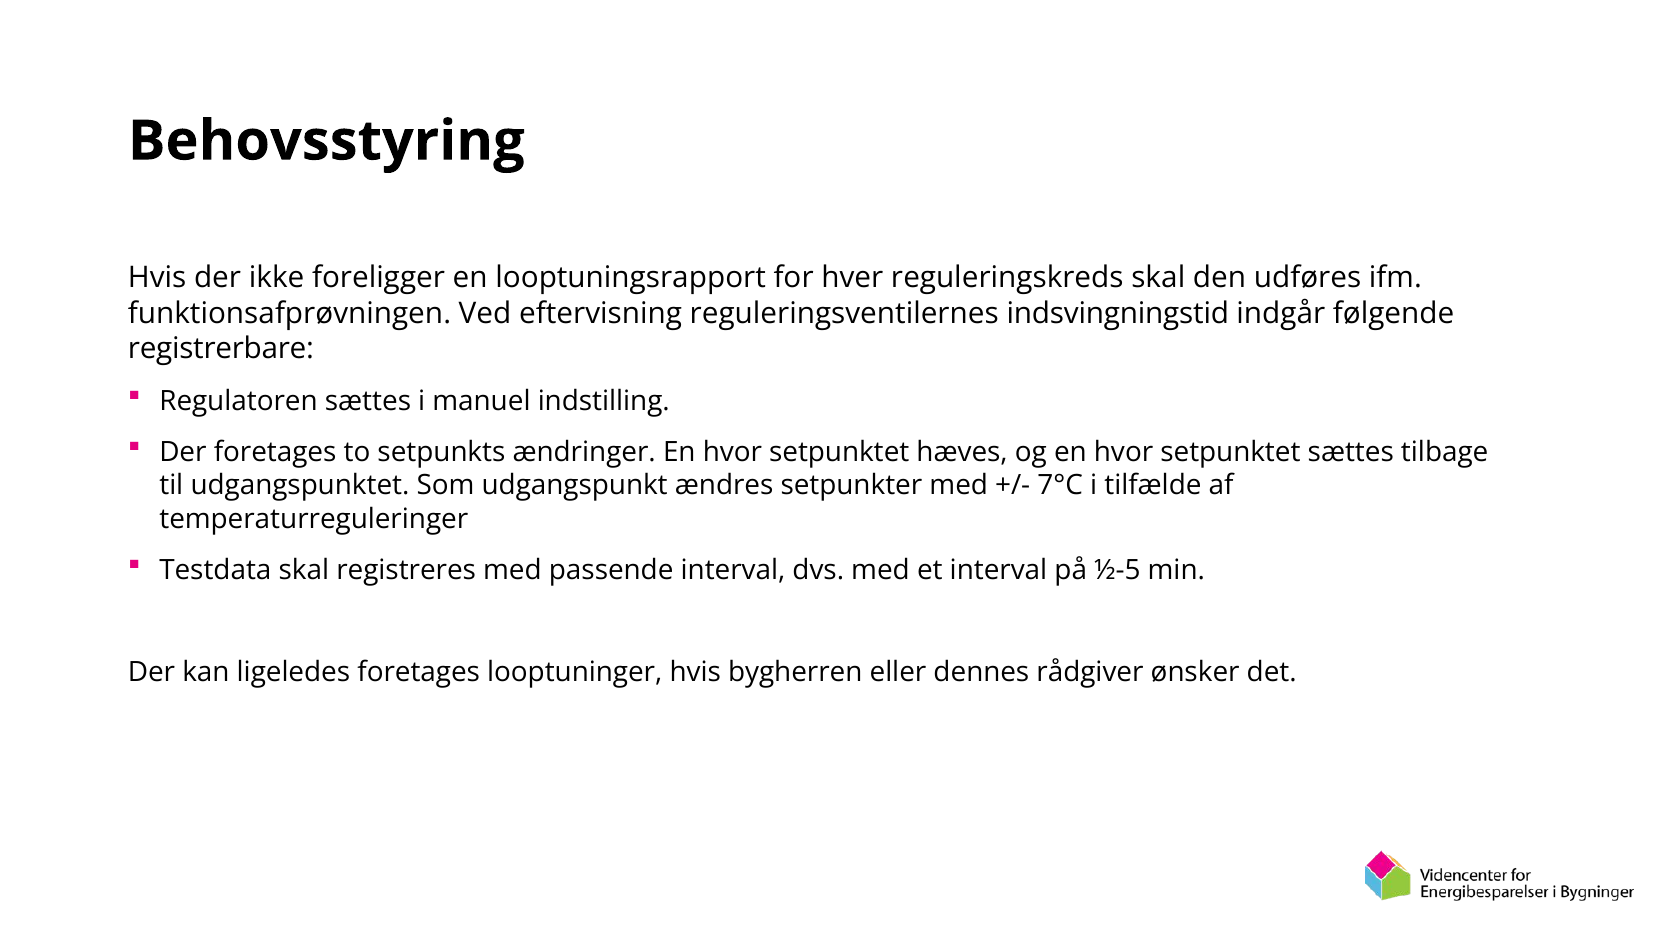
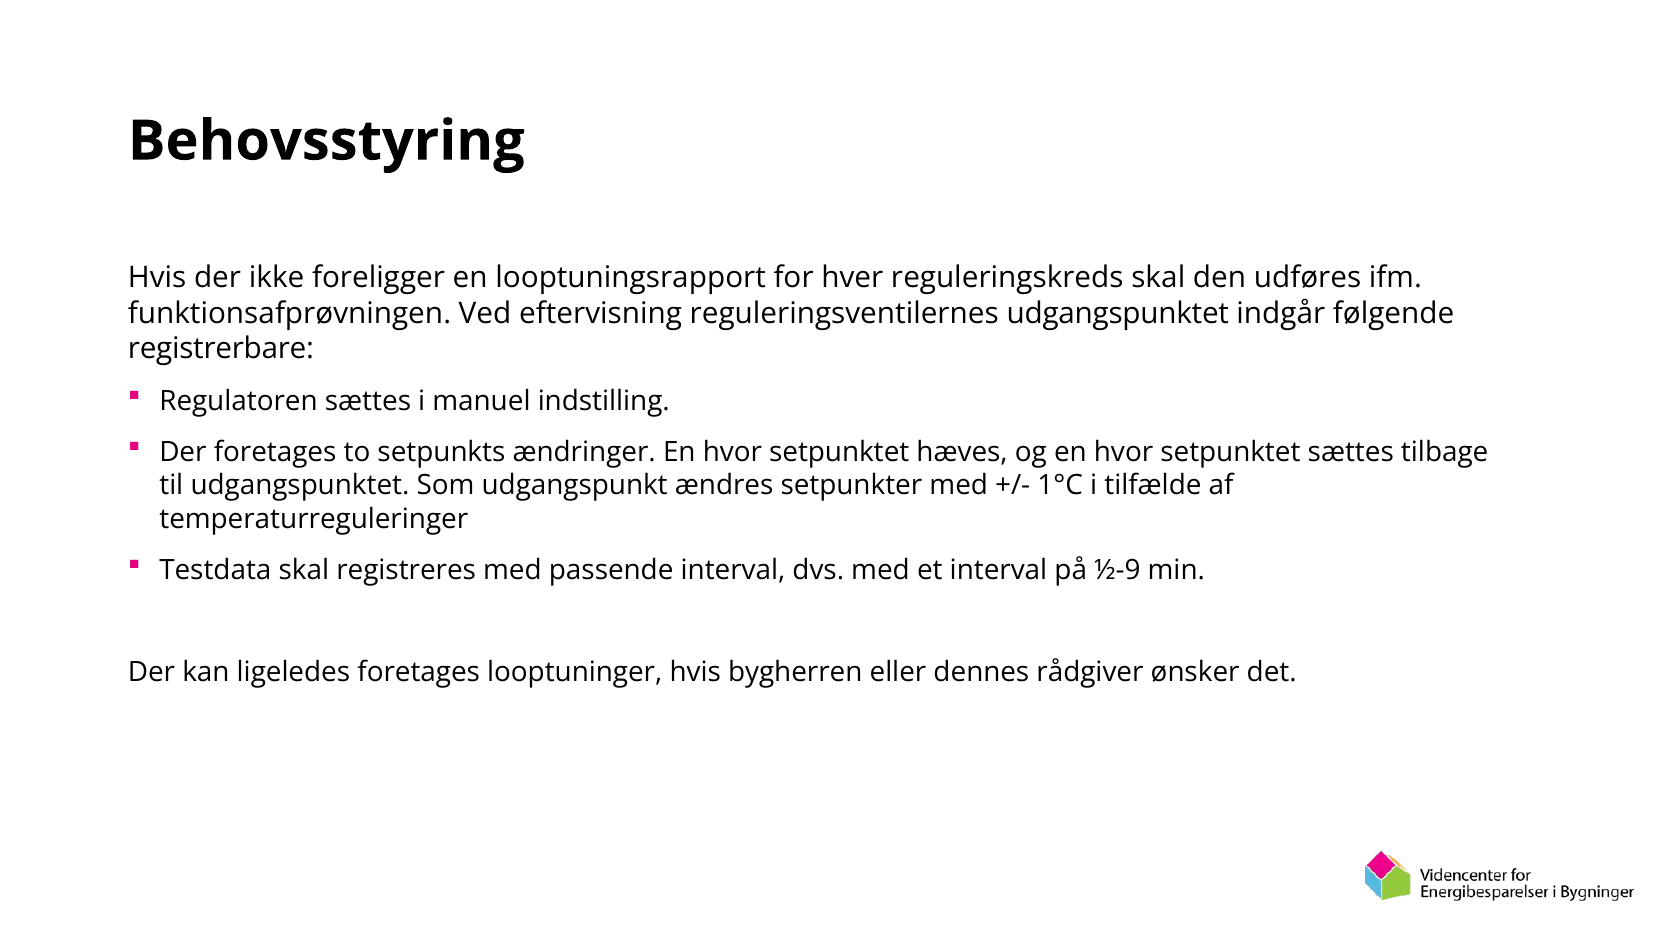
reguleringsventilernes indsvingningstid: indsvingningstid -> udgangspunktet
7°C: 7°C -> 1°C
½-5: ½-5 -> ½-9
